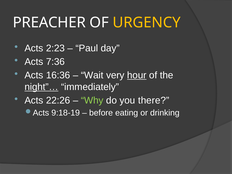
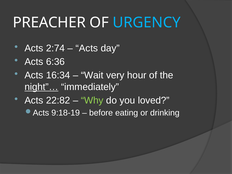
URGENCY colour: yellow -> light blue
2:23: 2:23 -> 2:74
Paul at (87, 48): Paul -> Acts
7:36: 7:36 -> 6:36
16:36: 16:36 -> 16:34
hour underline: present -> none
22:26: 22:26 -> 22:82
there: there -> loved
